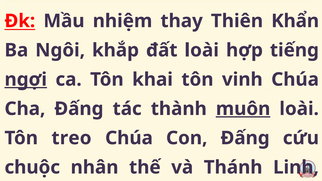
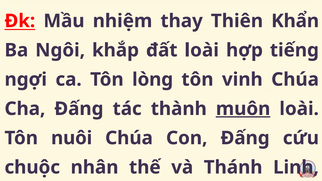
ngợi underline: present -> none
khai: khai -> lòng
treo: treo -> nuôi
